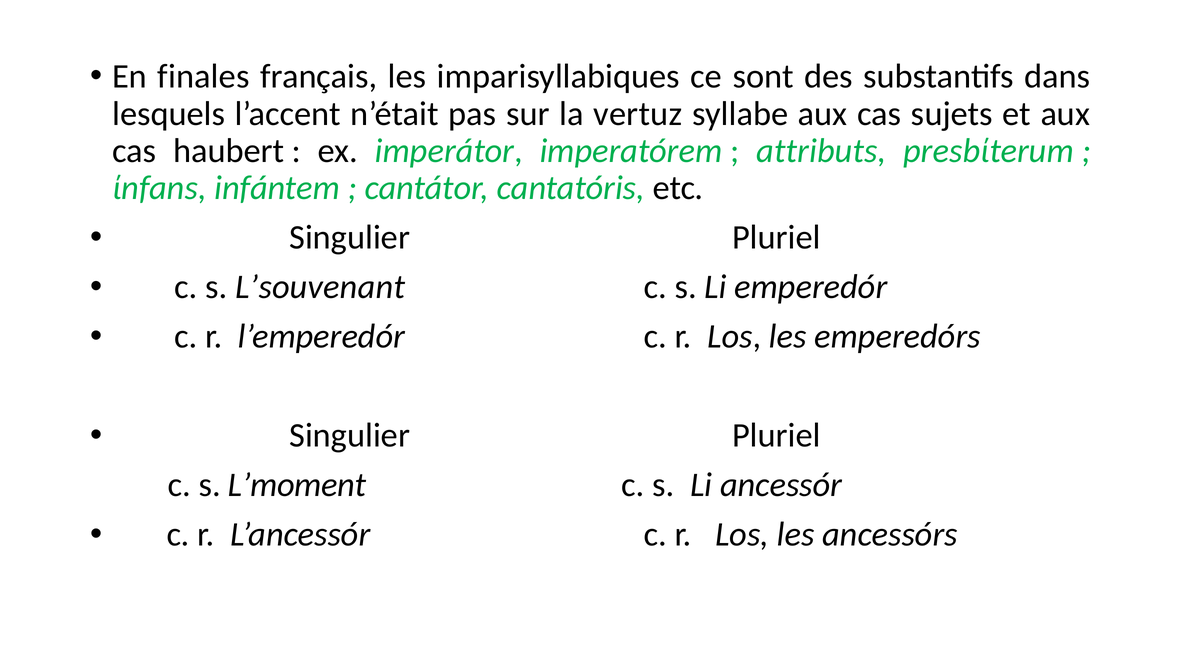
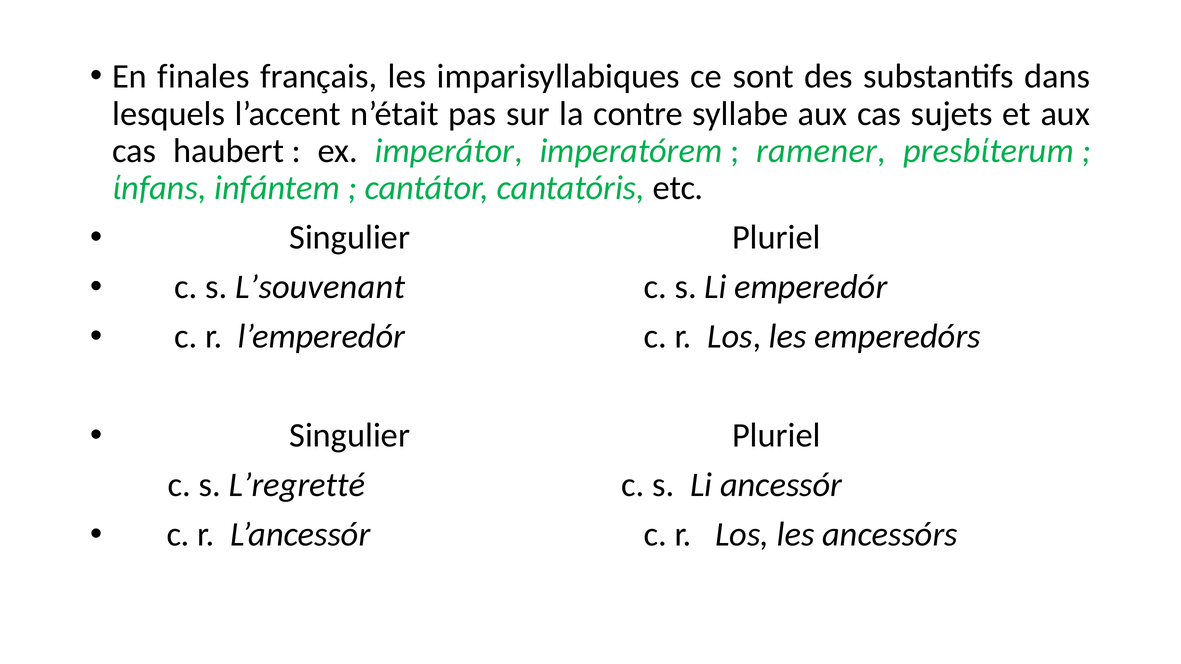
vertuz: vertuz -> contre
attributs: attributs -> ramener
L’moment: L’moment -> L’regretté
